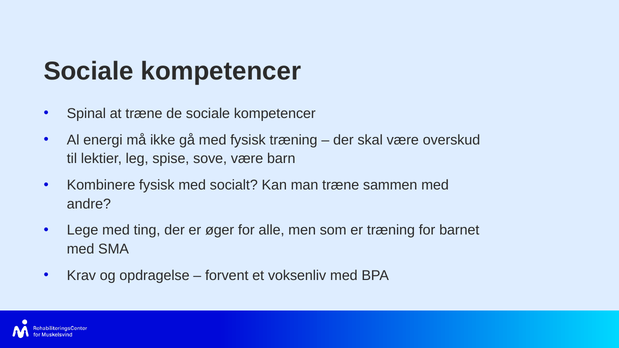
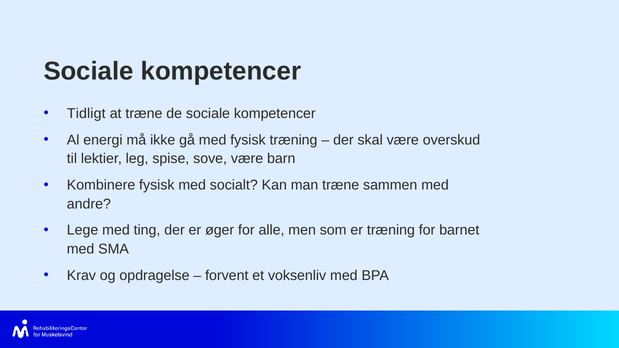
Spinal: Spinal -> Tidligt
